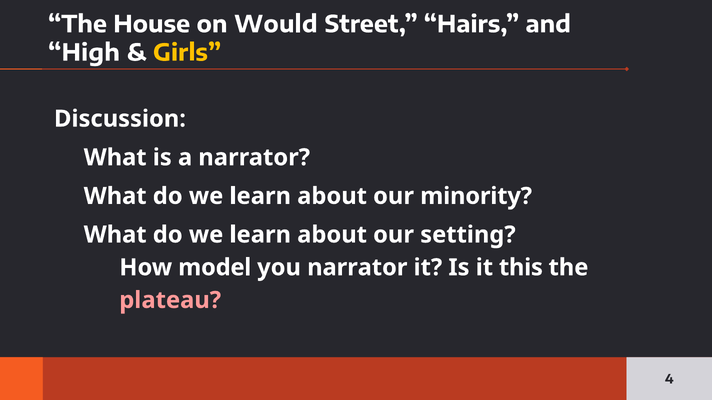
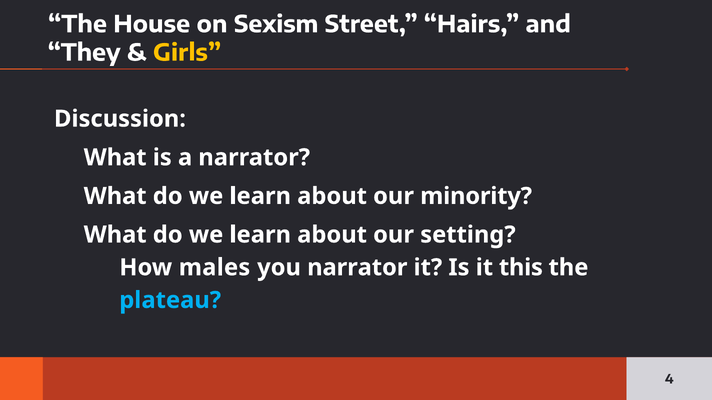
Would: Would -> Sexism
High: High -> They
model: model -> males
plateau colour: pink -> light blue
